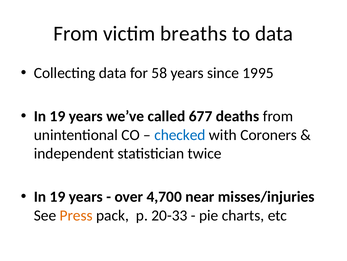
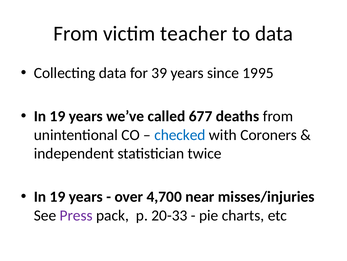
breaths: breaths -> teacher
58: 58 -> 39
Press colour: orange -> purple
